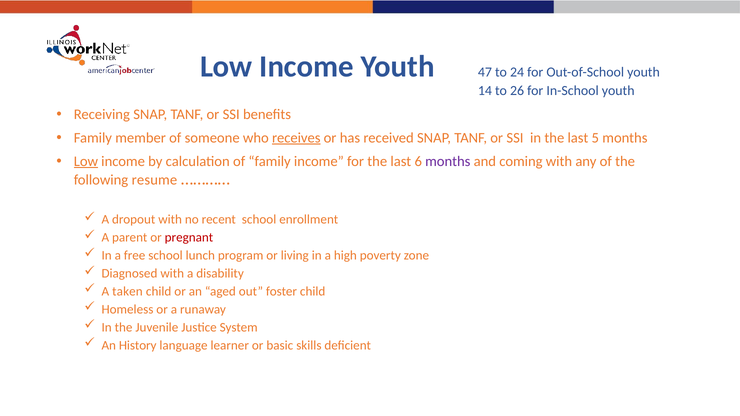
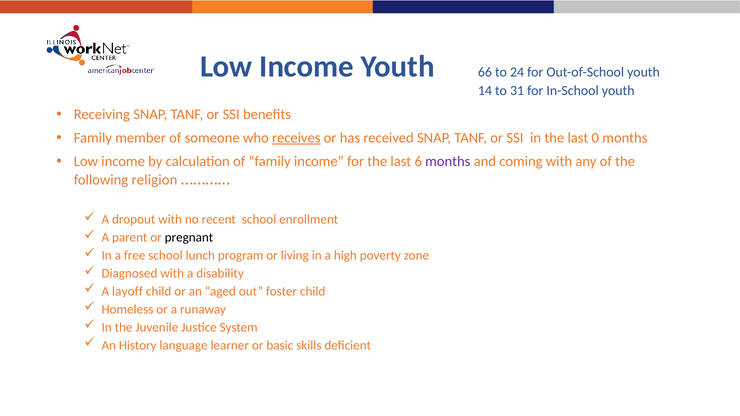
47: 47 -> 66
26: 26 -> 31
5: 5 -> 0
Low at (86, 161) underline: present -> none
resume: resume -> religion
pregnant colour: red -> black
taken: taken -> layoff
